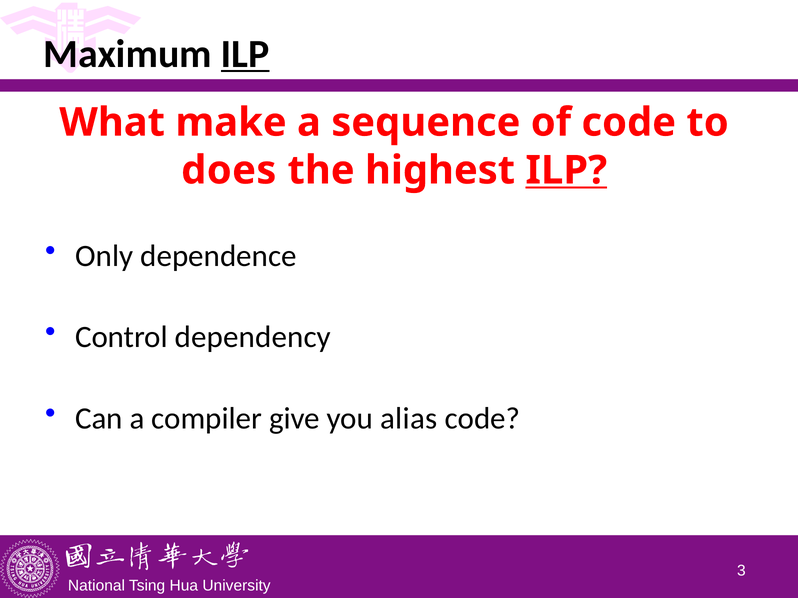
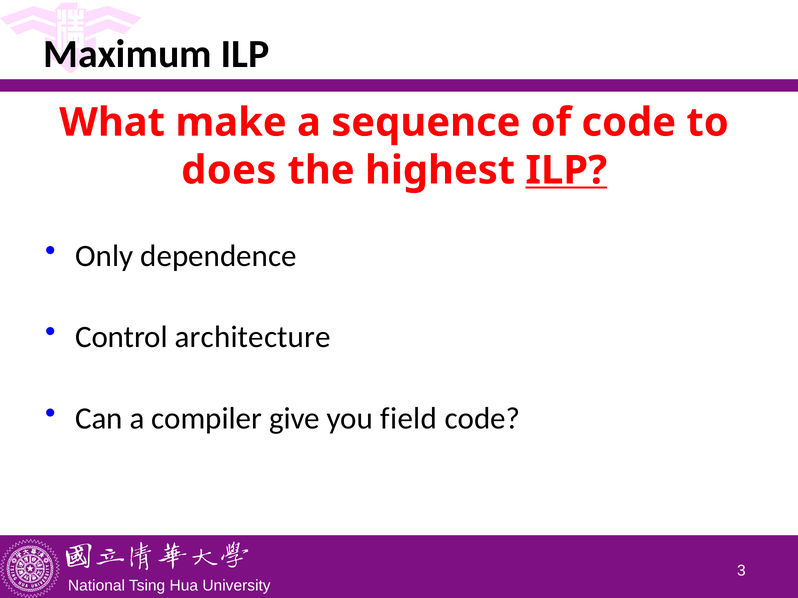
ILP at (245, 54) underline: present -> none
dependency: dependency -> architecture
alias: alias -> field
